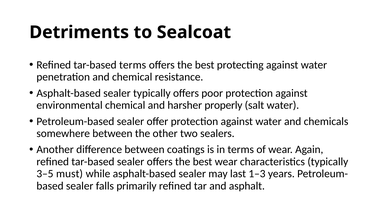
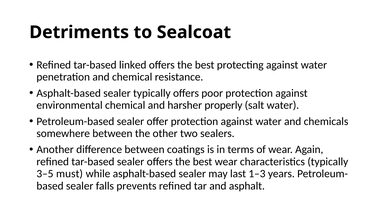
tar-based terms: terms -> linked
primarily: primarily -> prevents
